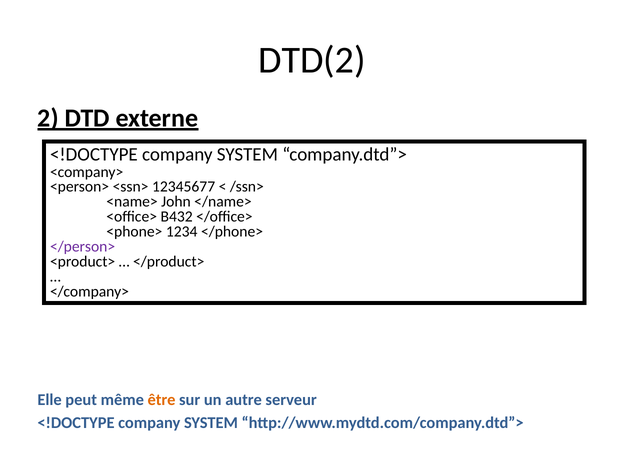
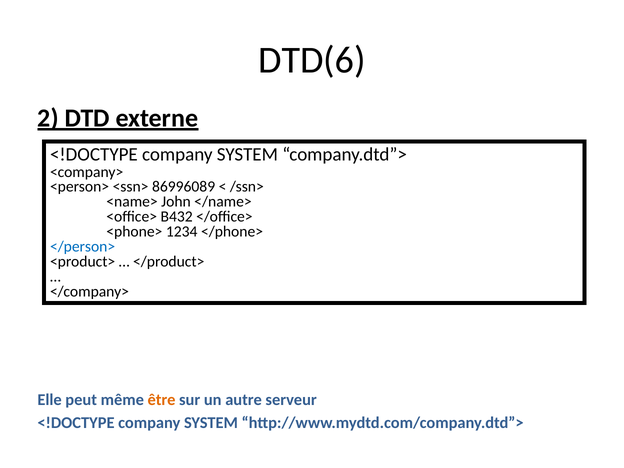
DTD(2: DTD(2 -> DTD(6
12345677: 12345677 -> 86996089
</person> colour: purple -> blue
